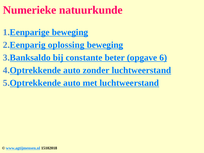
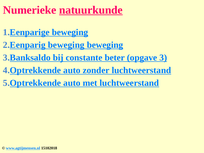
natuurkunde underline: none -> present
oplossing at (66, 45): oplossing -> beweging
6: 6 -> 3
